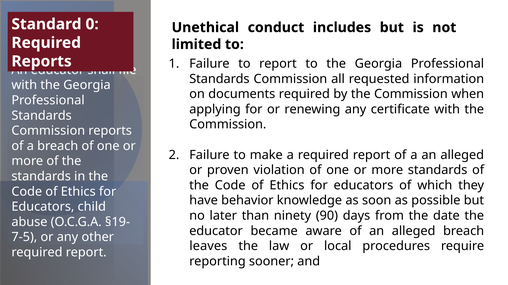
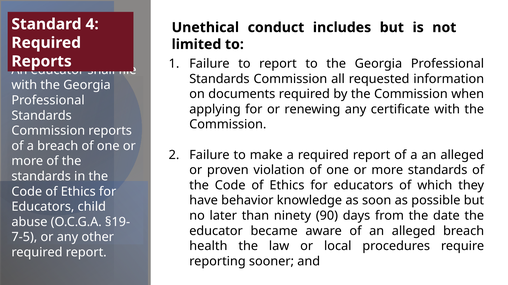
0: 0 -> 4
leaves: leaves -> health
